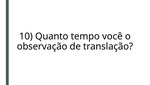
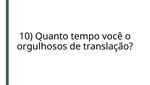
observação: observação -> orgulhosos
